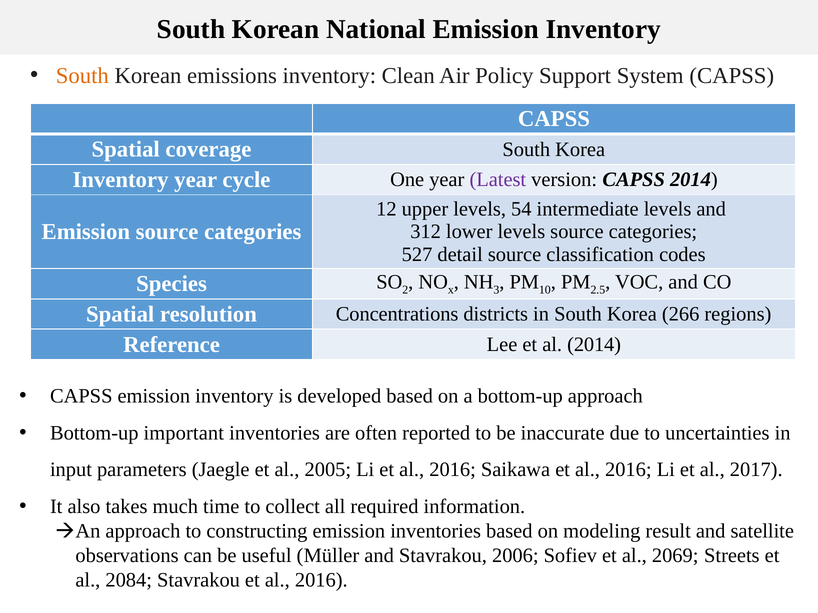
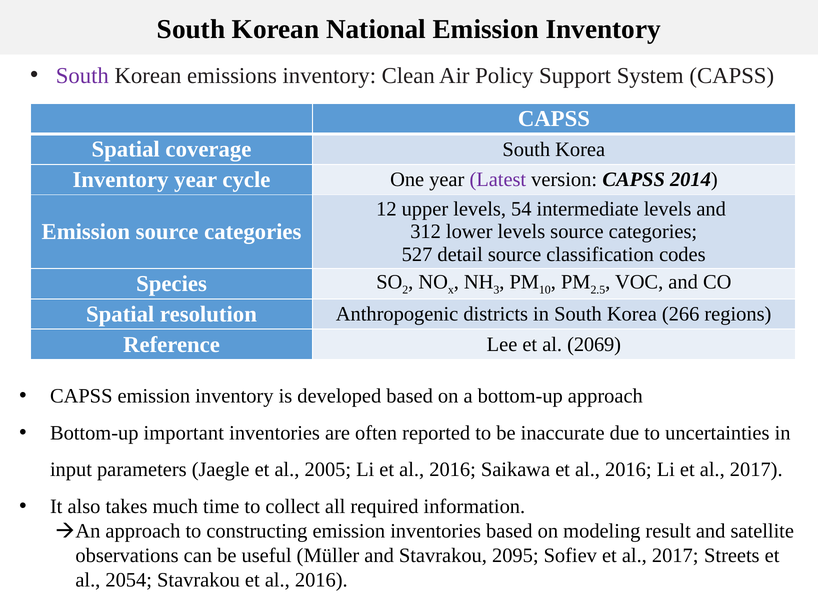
South at (82, 76) colour: orange -> purple
Concentrations: Concentrations -> Anthropogenic
al 2014: 2014 -> 2069
2006: 2006 -> 2095
Sofiev et al 2069: 2069 -> 2017
2084: 2084 -> 2054
